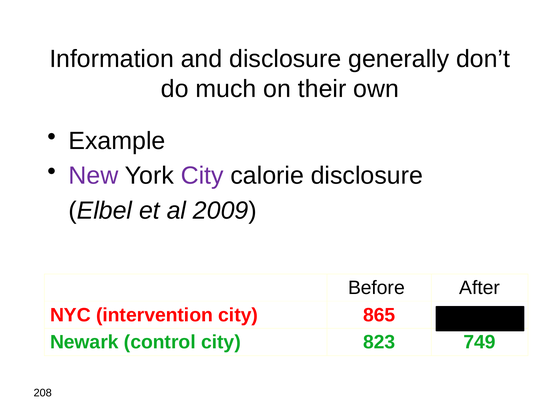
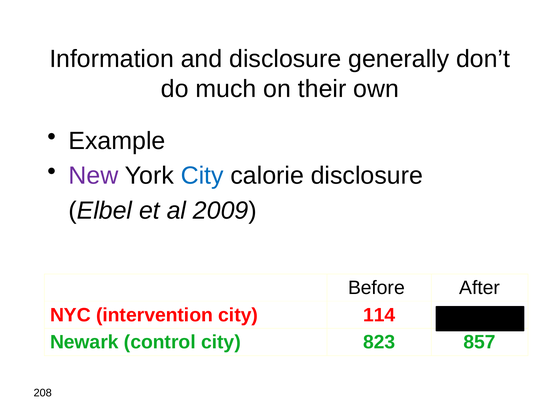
City at (202, 176) colour: purple -> blue
865: 865 -> 114
749: 749 -> 857
